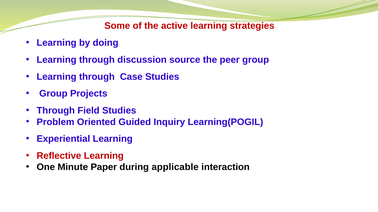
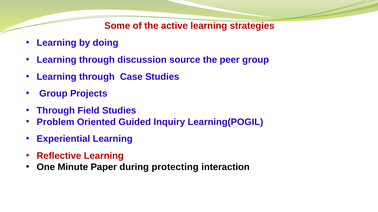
applicable: applicable -> protecting
